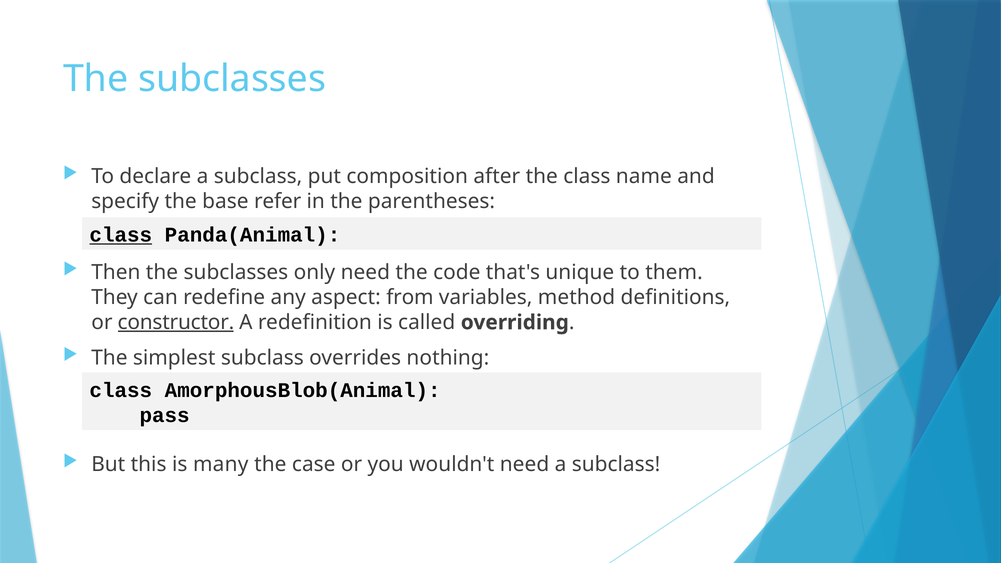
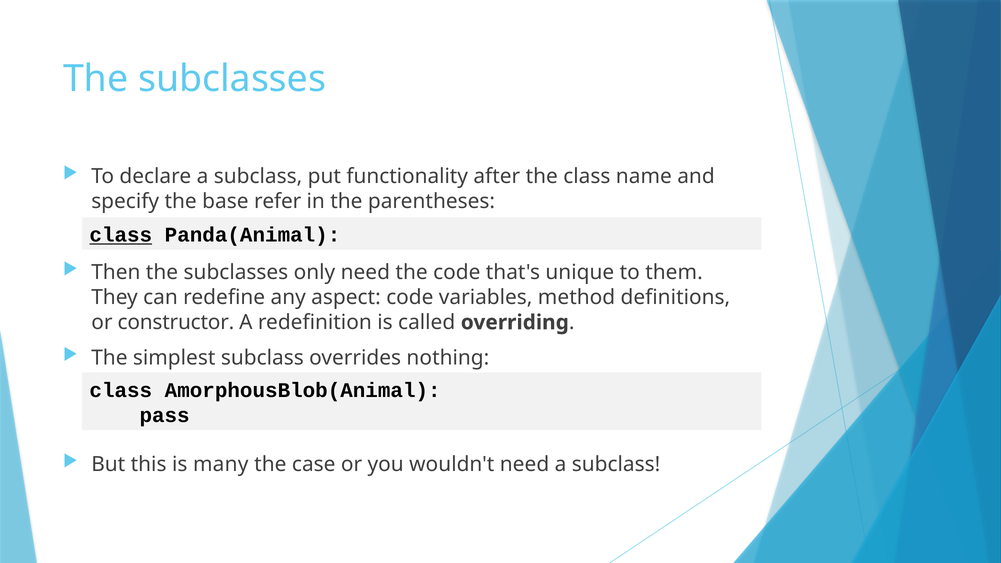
composition: composition -> functionality
aspect from: from -> code
constructor underline: present -> none
